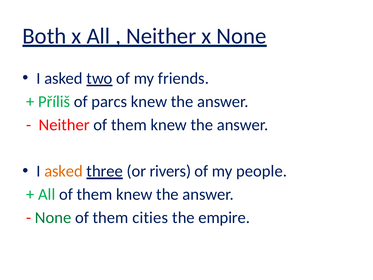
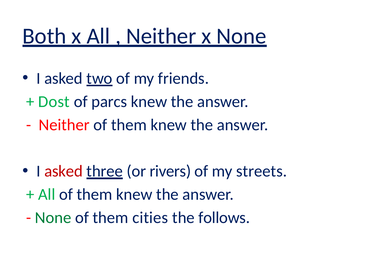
Příliš: Příliš -> Dost
asked at (64, 171) colour: orange -> red
people: people -> streets
empire: empire -> follows
